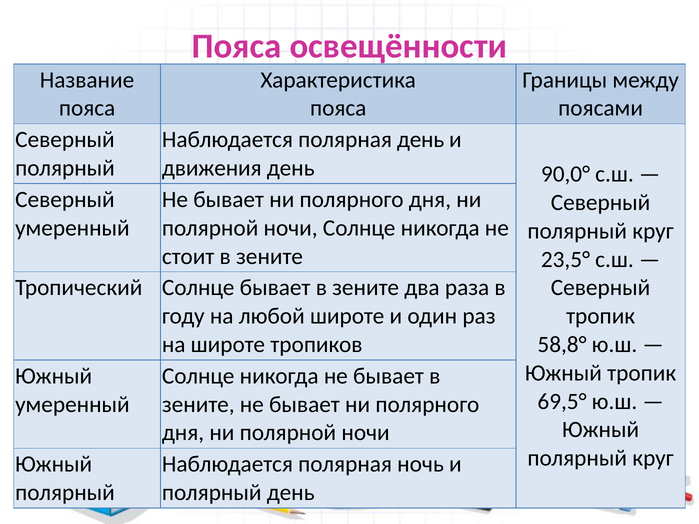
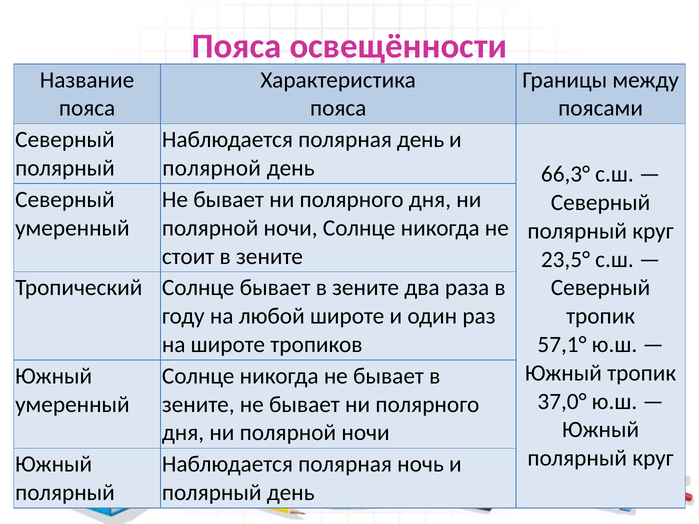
движения at (212, 168): движения -> полярной
90,0°: 90,0° -> 66,3°
58,8°: 58,8° -> 57,1°
69,5°: 69,5° -> 37,0°
